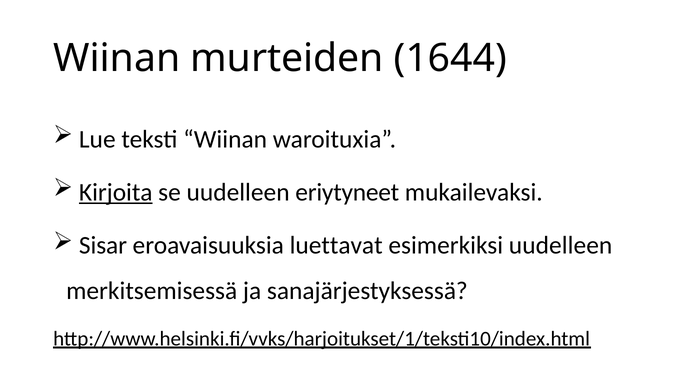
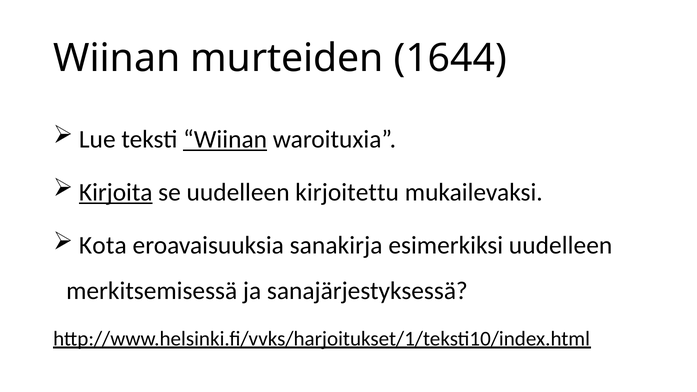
Wiinan at (225, 139) underline: none -> present
eriytyneet: eriytyneet -> kirjoitettu
Sisar: Sisar -> Kota
luettavat: luettavat -> sanakirja
